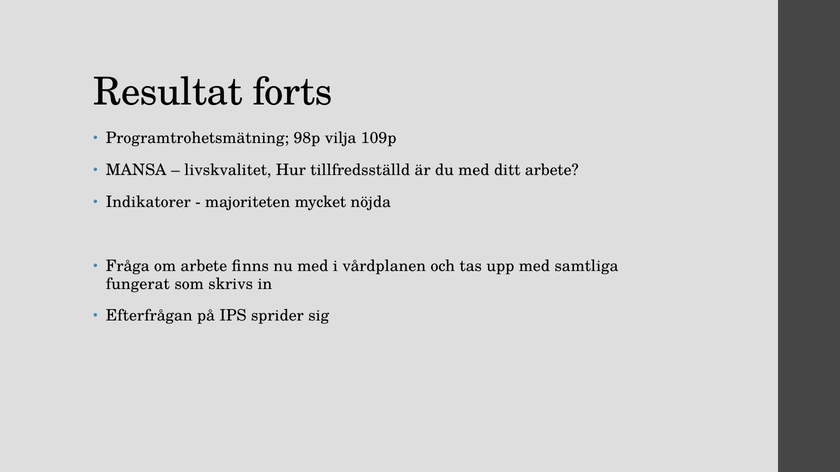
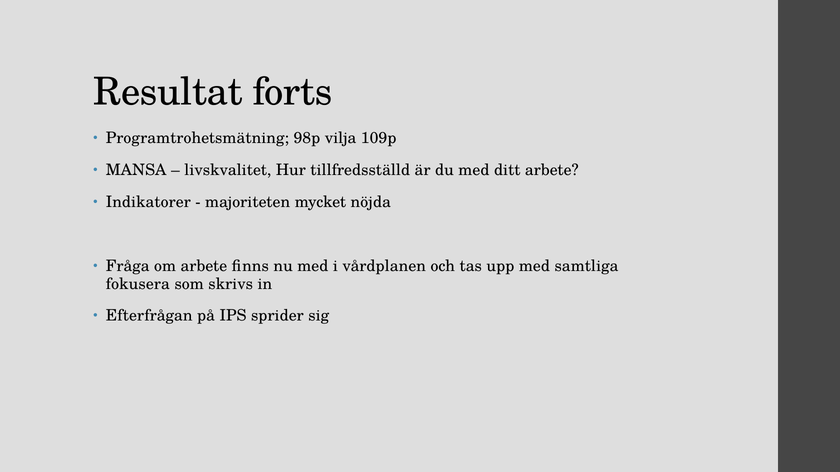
fungerat: fungerat -> fokusera
